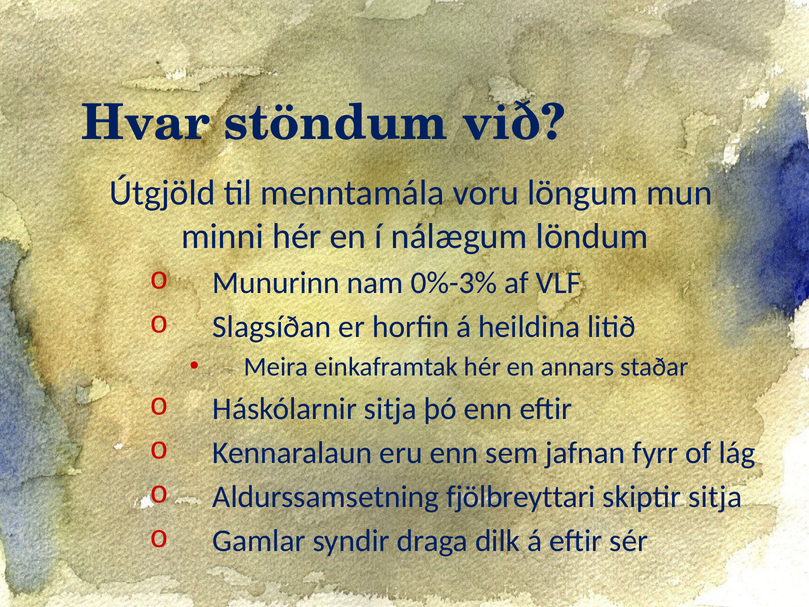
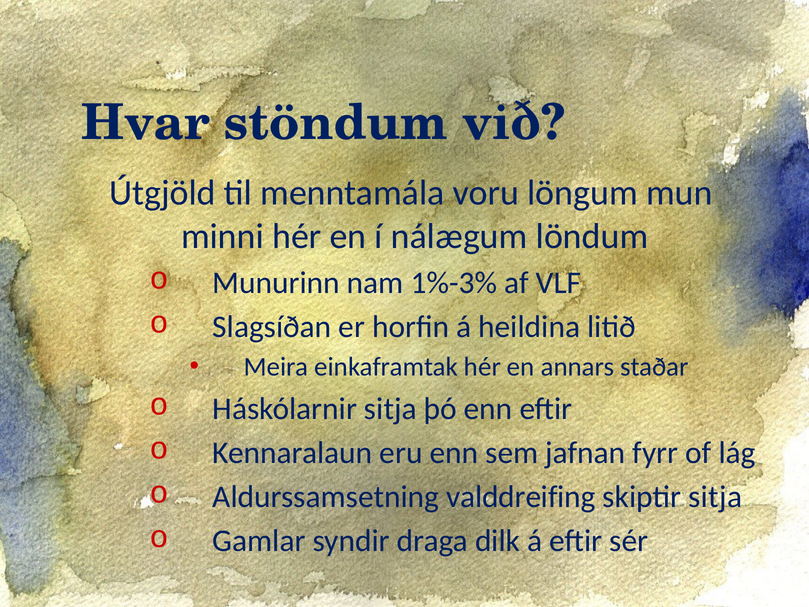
0%-3%: 0%-3% -> 1%-3%
fjölbreyttari: fjölbreyttari -> valddreifing
